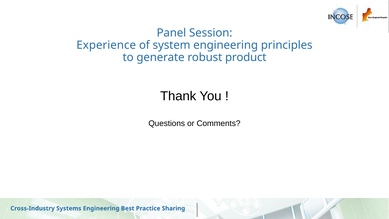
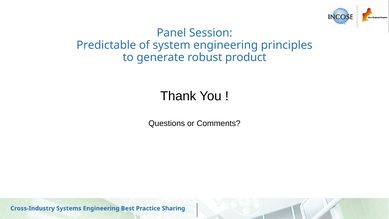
Experience: Experience -> Predictable
